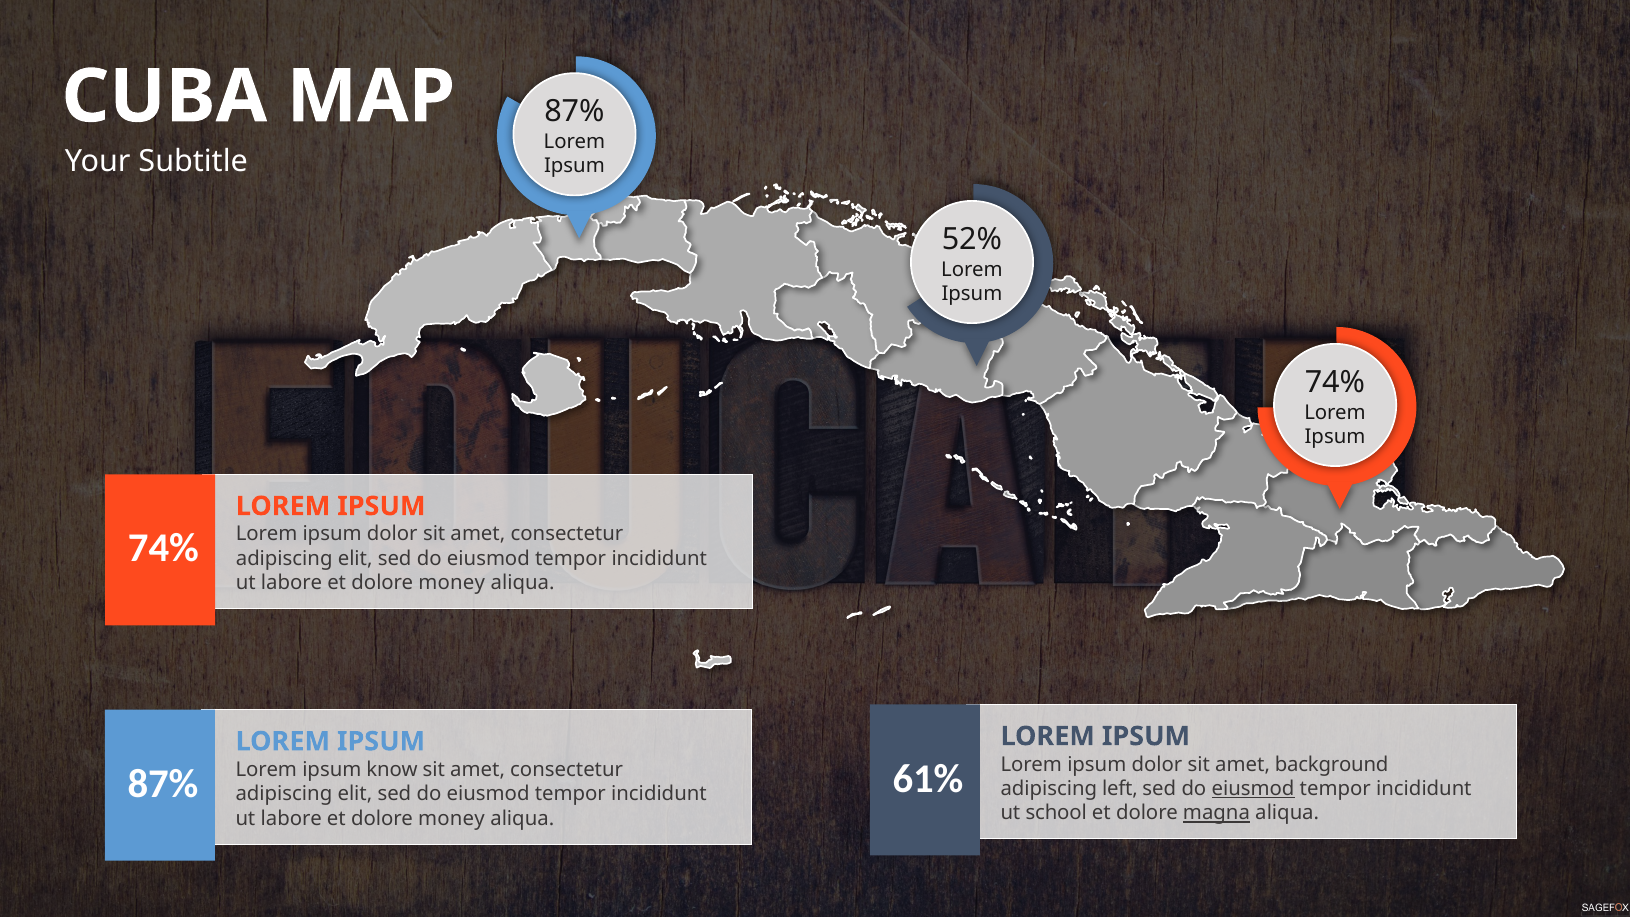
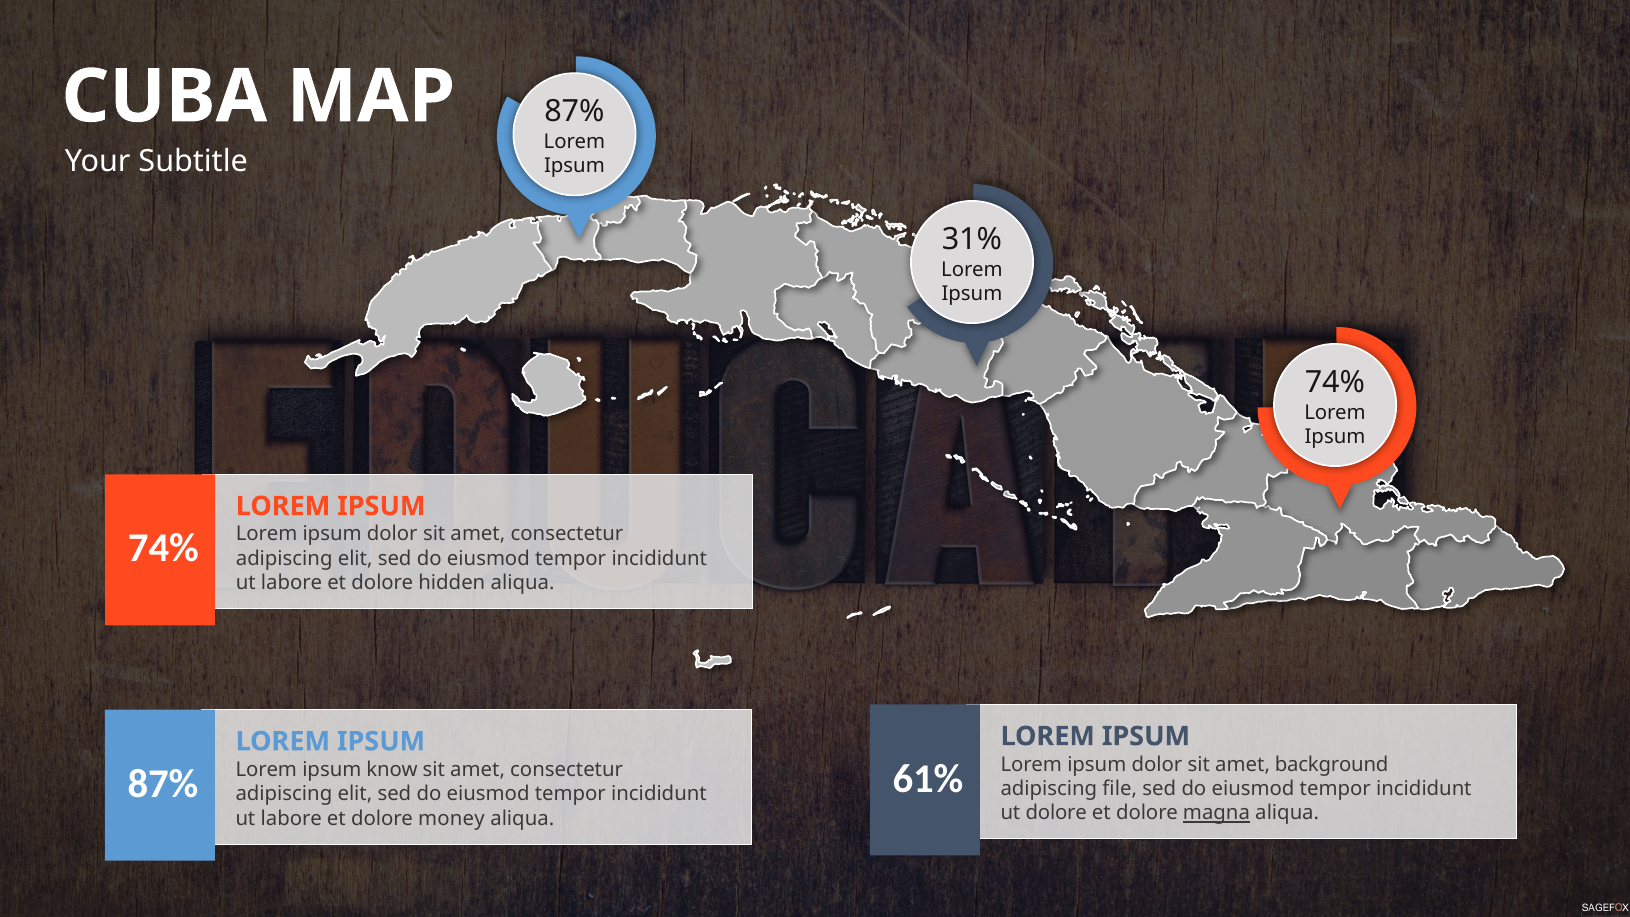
52%: 52% -> 31%
money at (452, 583): money -> hidden
left: left -> file
eiusmod at (1253, 789) underline: present -> none
ut school: school -> dolore
